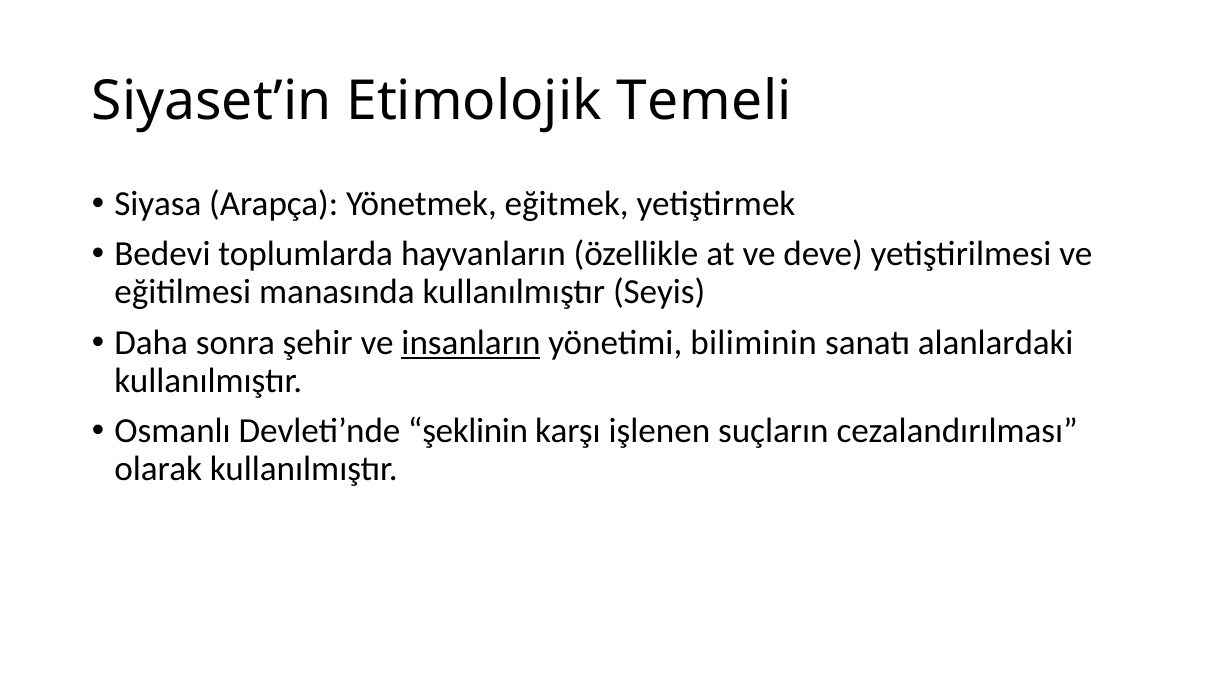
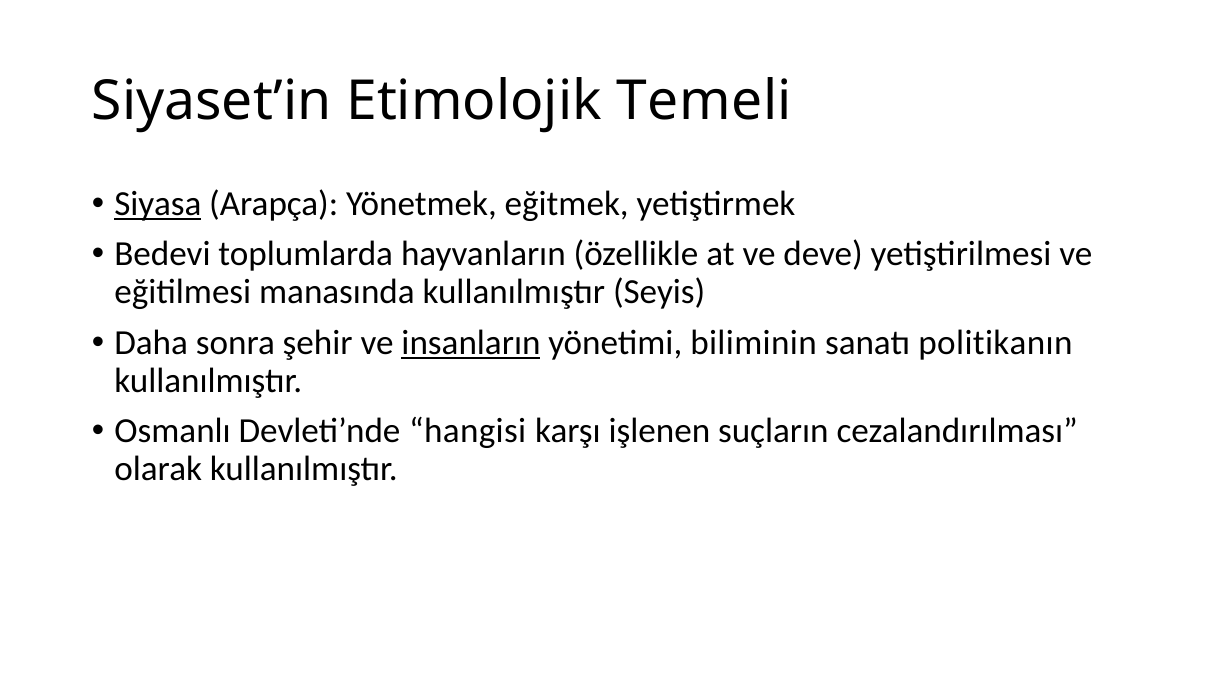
Siyasa underline: none -> present
alanlardaki: alanlardaki -> politikanın
şeklinin: şeklinin -> hangisi
